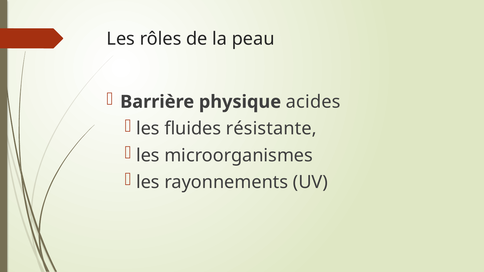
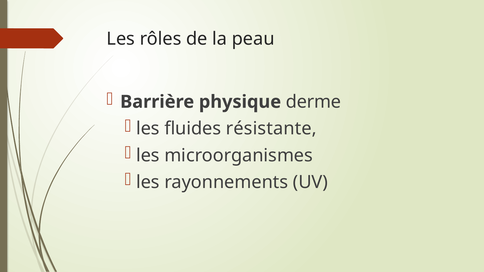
acides: acides -> derme
